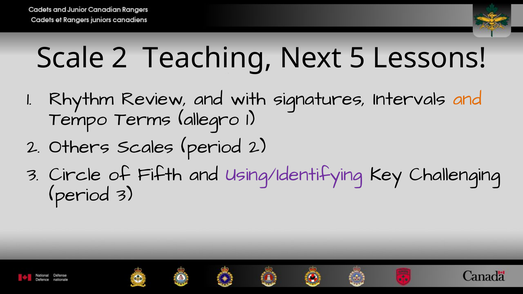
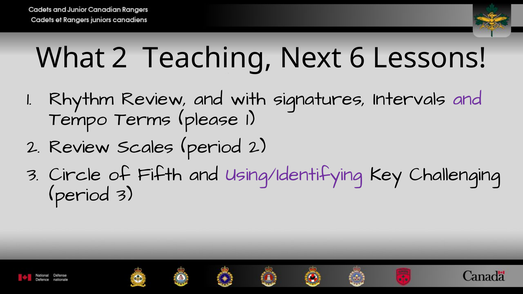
Scale: Scale -> What
5: 5 -> 6
and at (467, 99) colour: orange -> purple
allegro: allegro -> please
2 Others: Others -> Review
